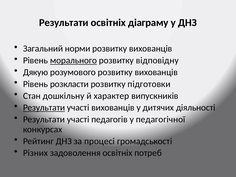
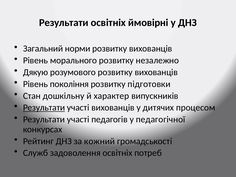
діаграму: діаграму -> ймовірні
морального underline: present -> none
відповідну: відповідну -> незалежно
розкласти: розкласти -> покоління
діяльності: діяльності -> процесом
процесі: процесі -> кожний
Різних: Різних -> Служб
